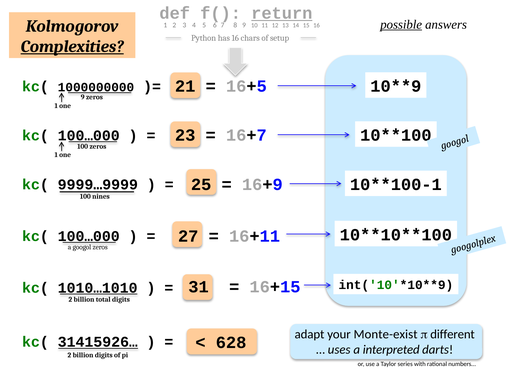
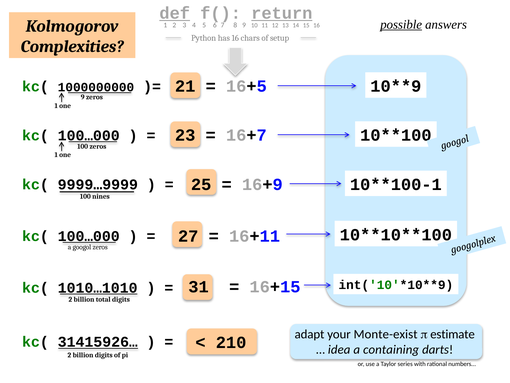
def underline: none -> present
Complexities underline: present -> none
different: different -> estimate
628: 628 -> 210
uses: uses -> idea
interpreted: interpreted -> containing
